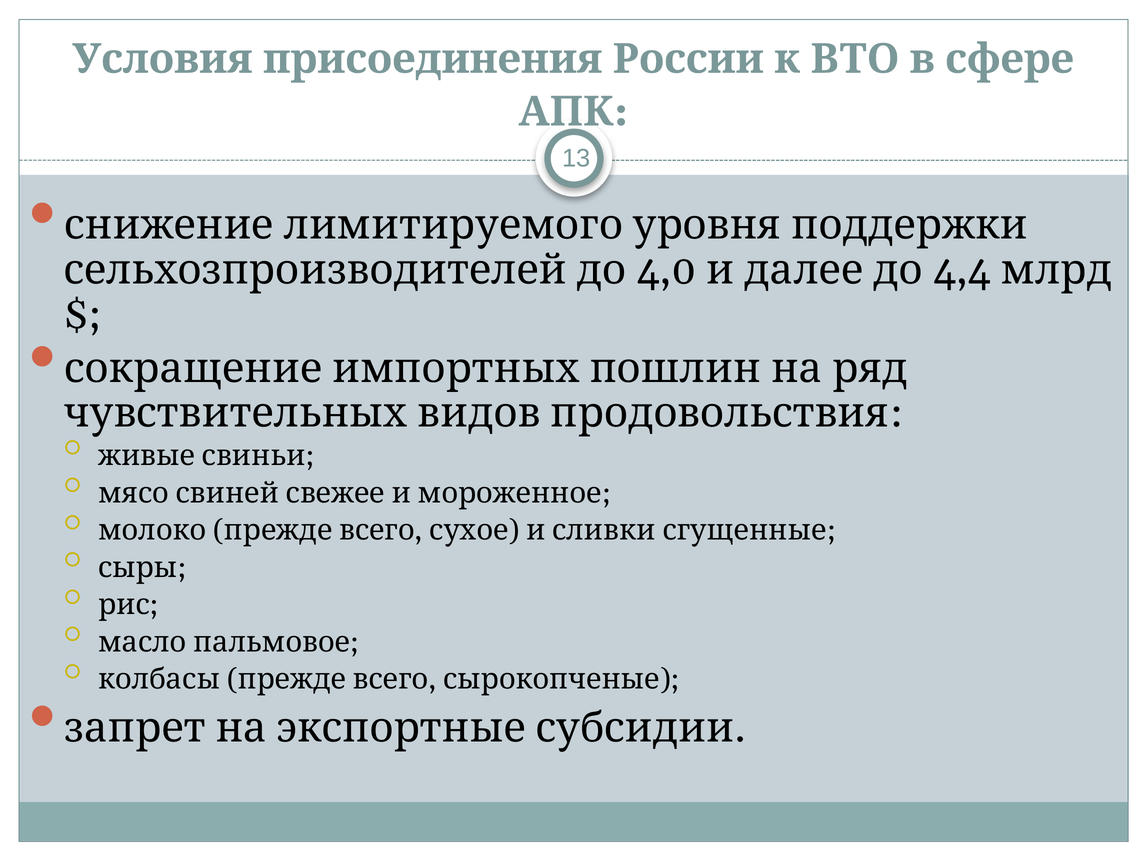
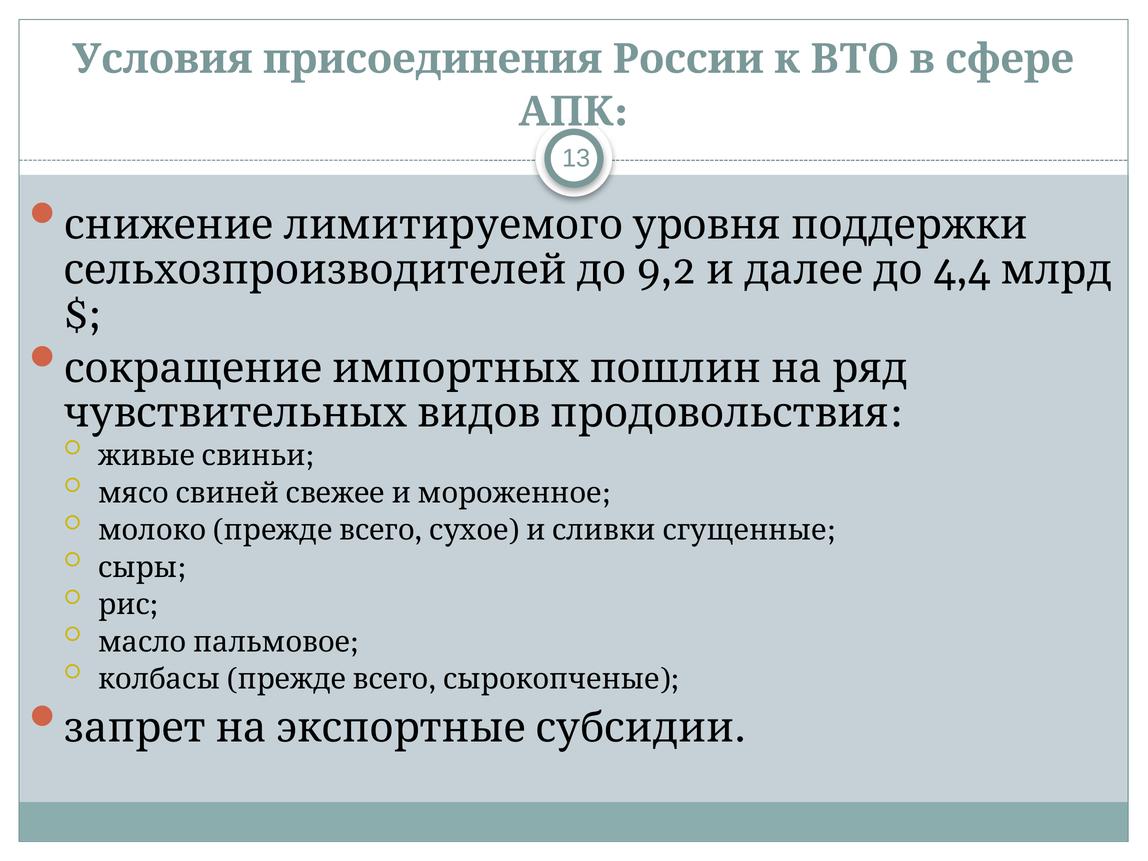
4,0: 4,0 -> 9,2
